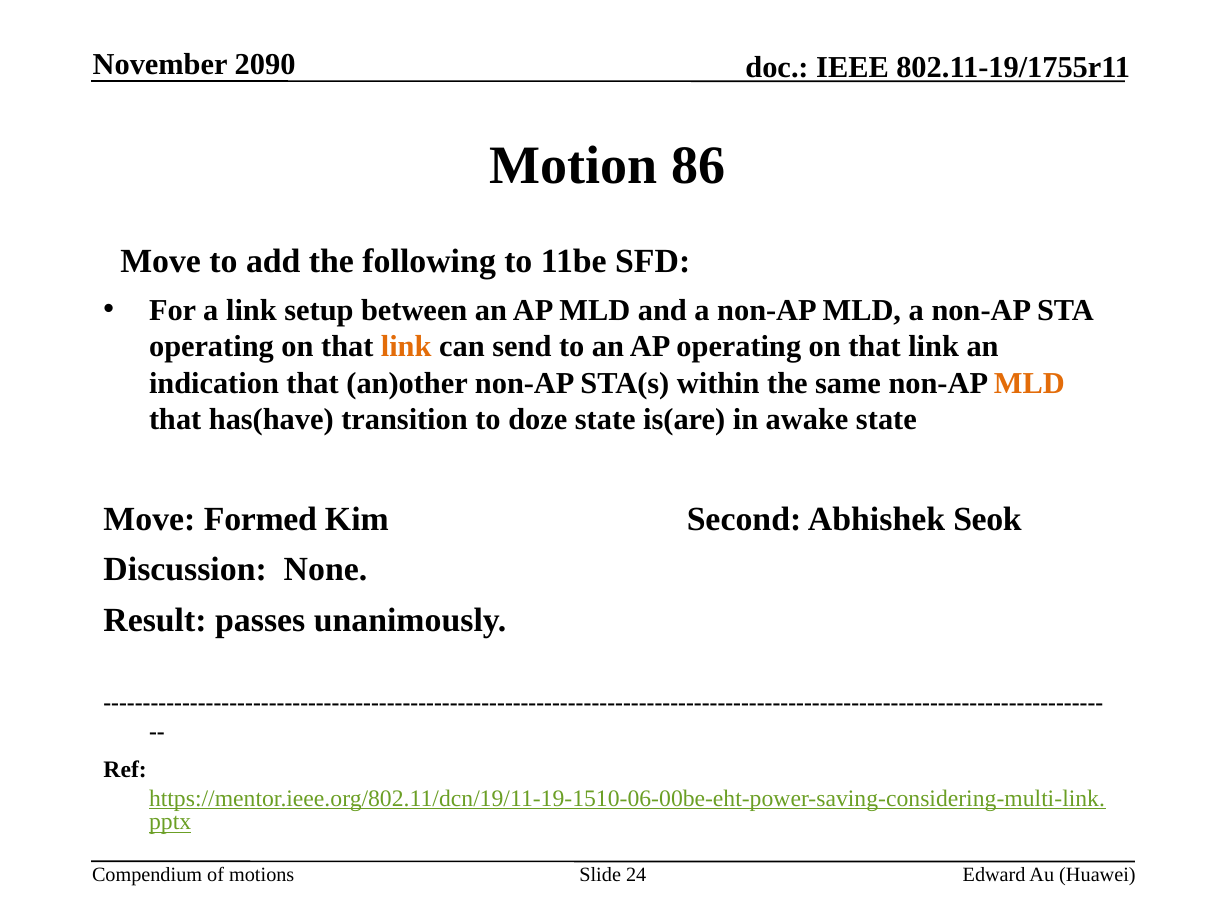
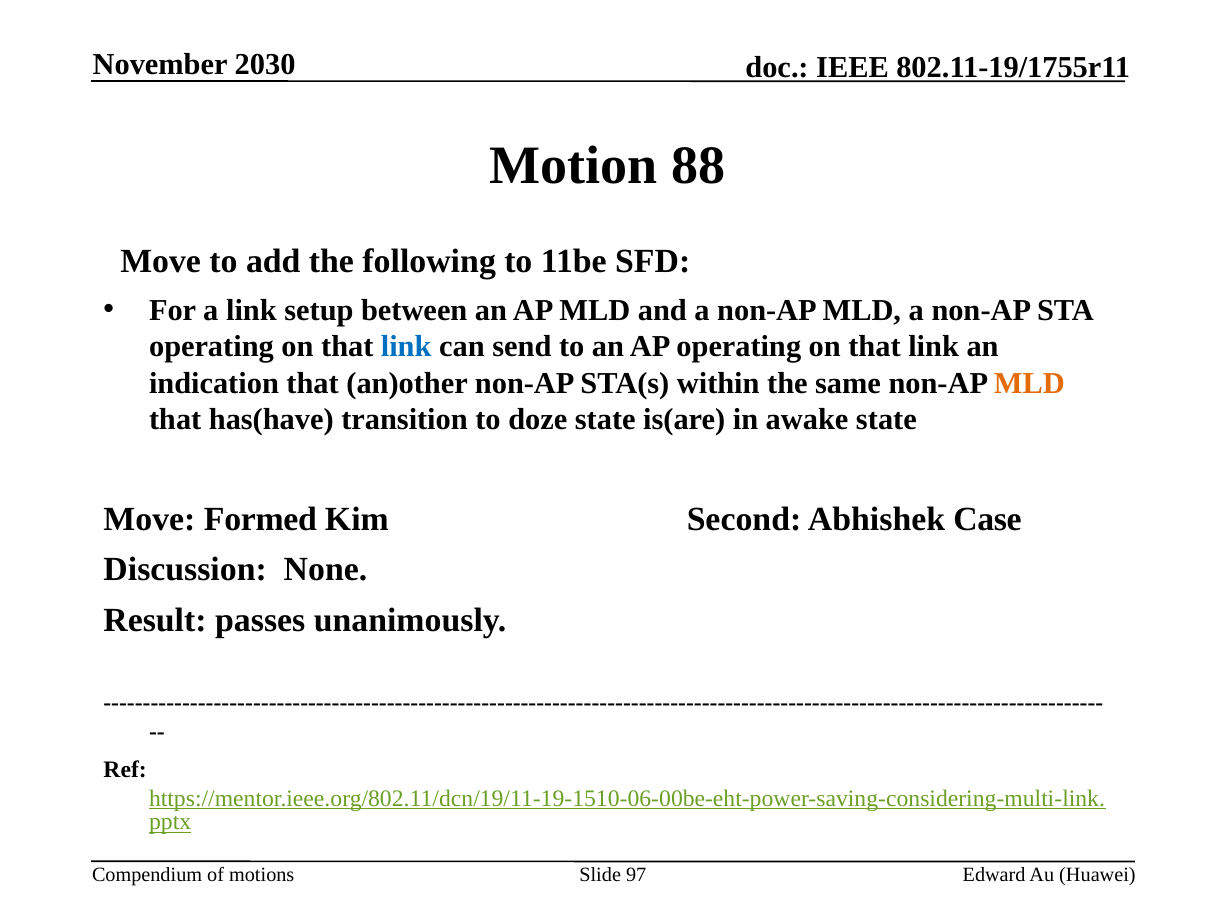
2090: 2090 -> 2030
86: 86 -> 88
link at (406, 347) colour: orange -> blue
Seok: Seok -> Case
24: 24 -> 97
